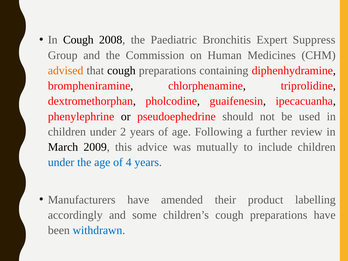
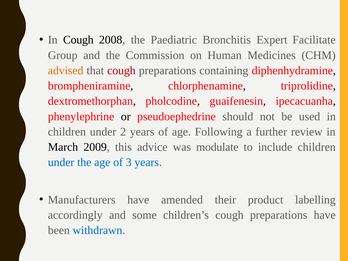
Suppress: Suppress -> Facilitate
cough at (121, 71) colour: black -> red
mutually: mutually -> modulate
4: 4 -> 3
